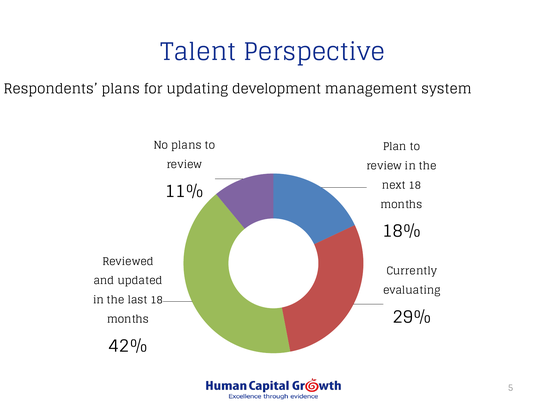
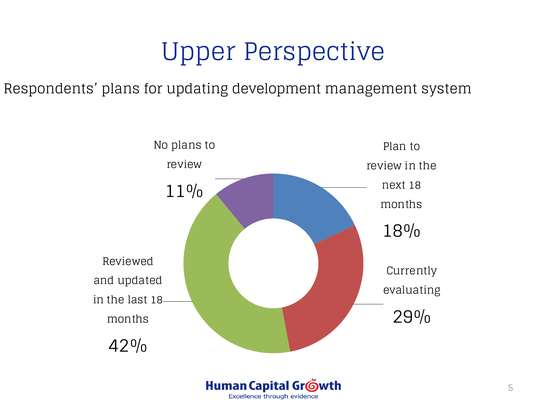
Talent: Talent -> Upper
